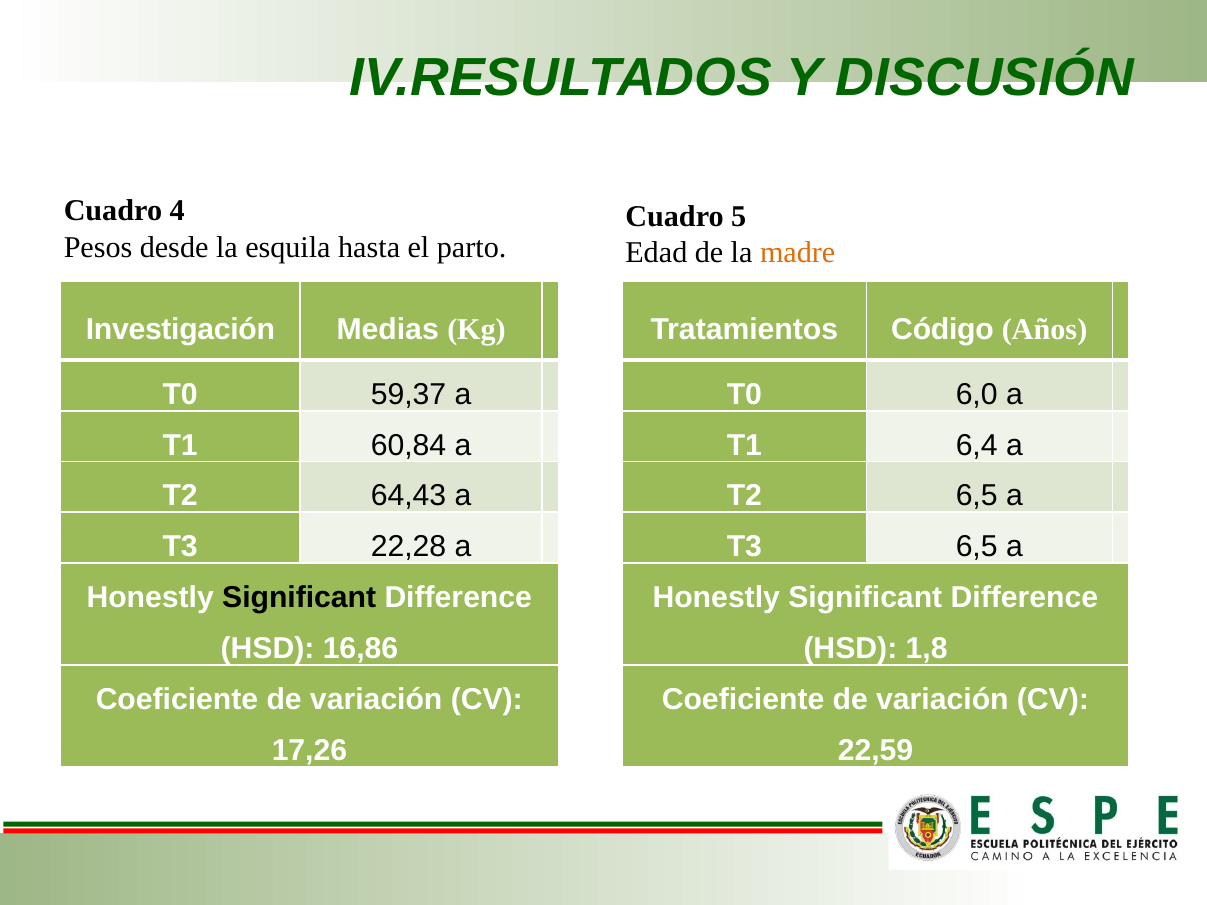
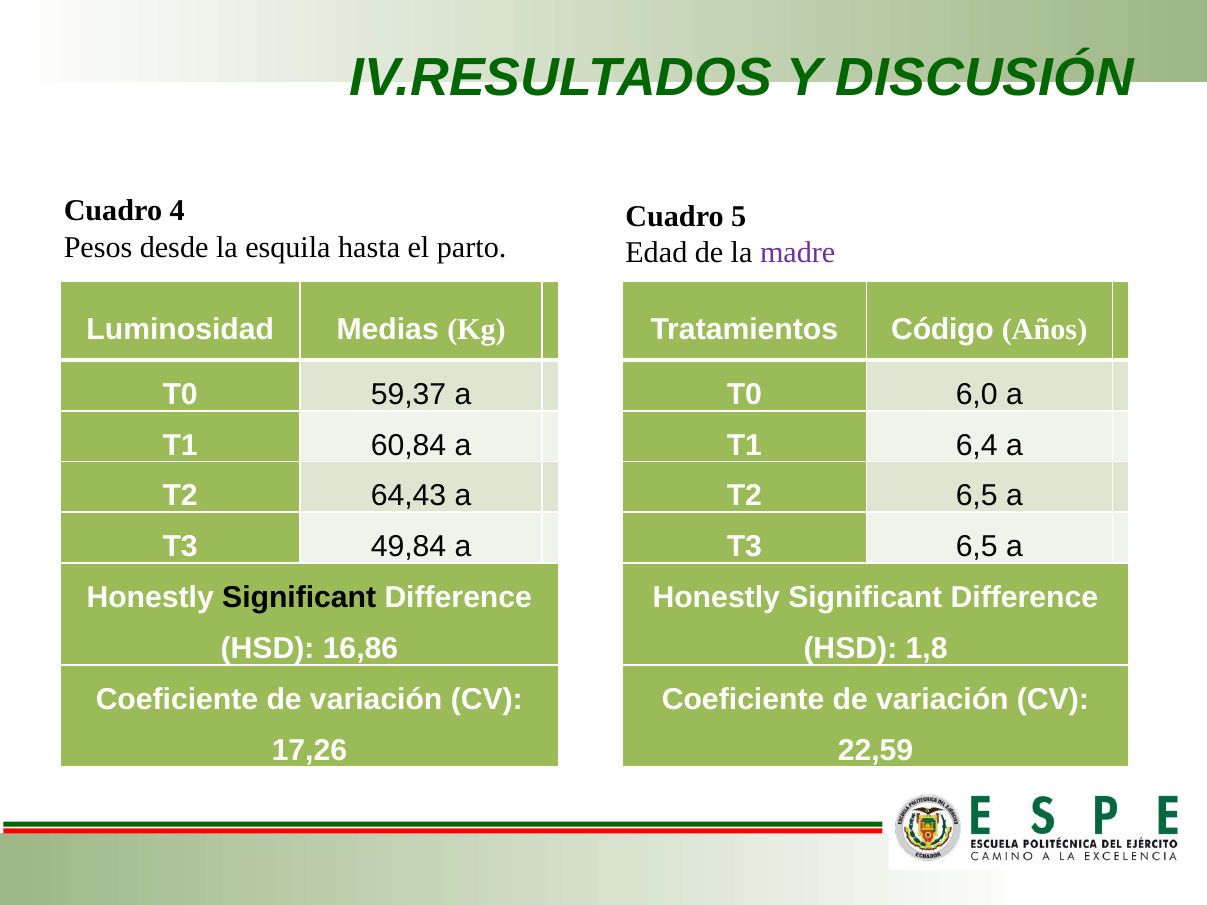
madre colour: orange -> purple
Investigación: Investigación -> Luminosidad
22,28: 22,28 -> 49,84
